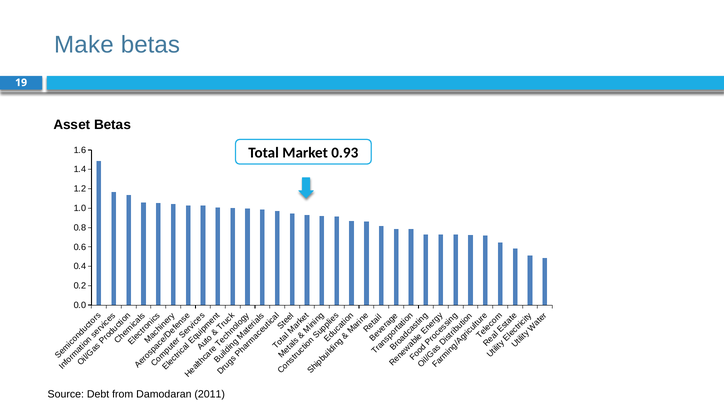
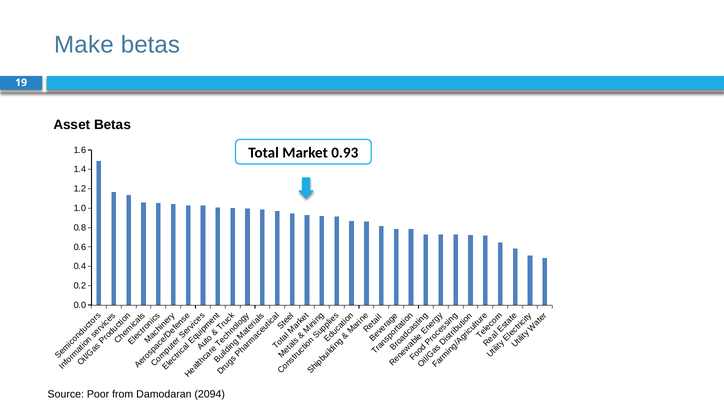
Debt: Debt -> Poor
2011: 2011 -> 2094
